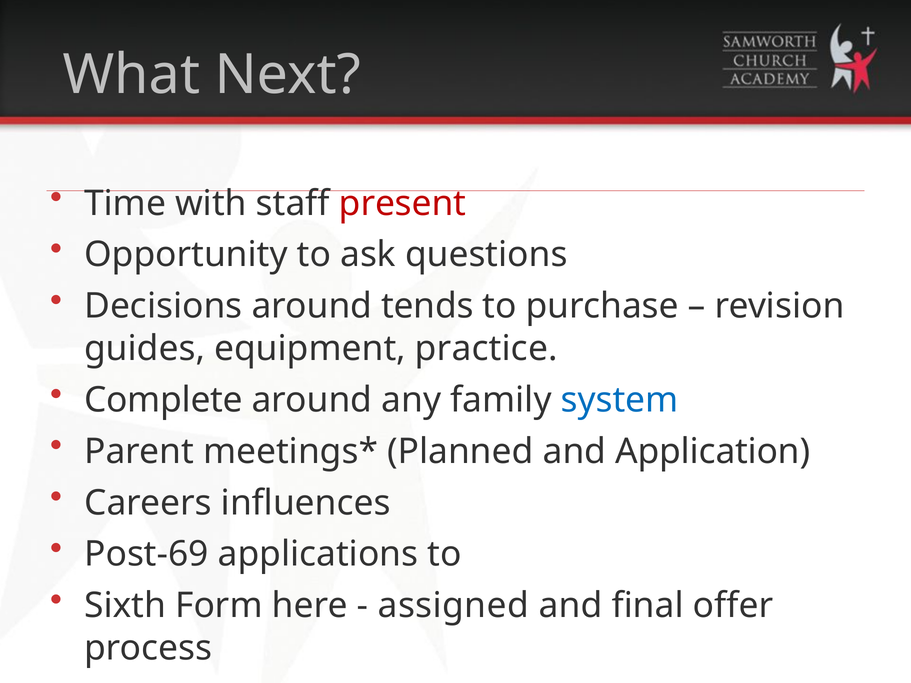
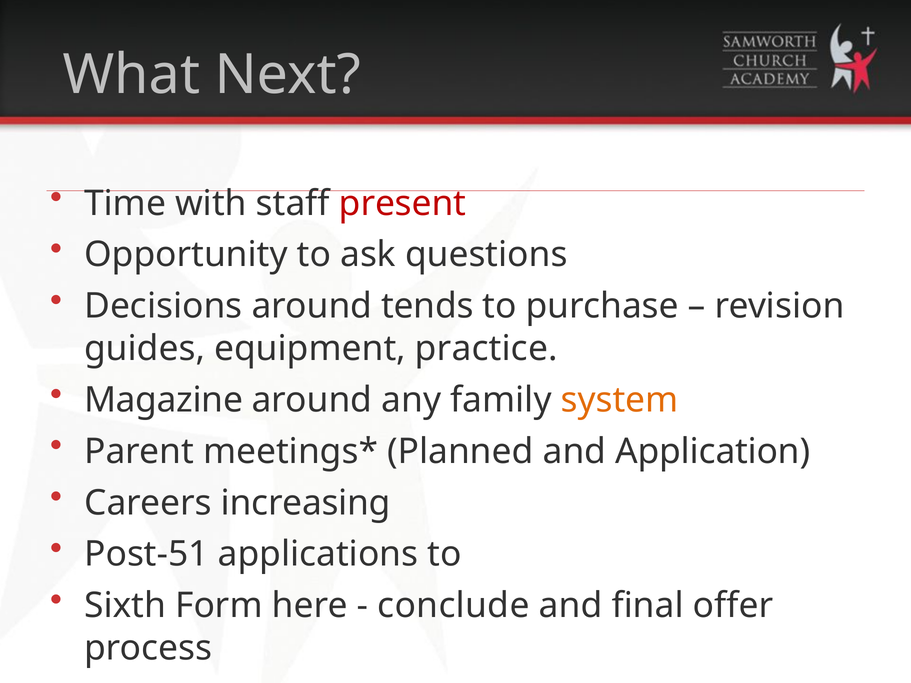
Complete: Complete -> Magazine
system colour: blue -> orange
influences: influences -> increasing
Post-69: Post-69 -> Post-51
assigned: assigned -> conclude
